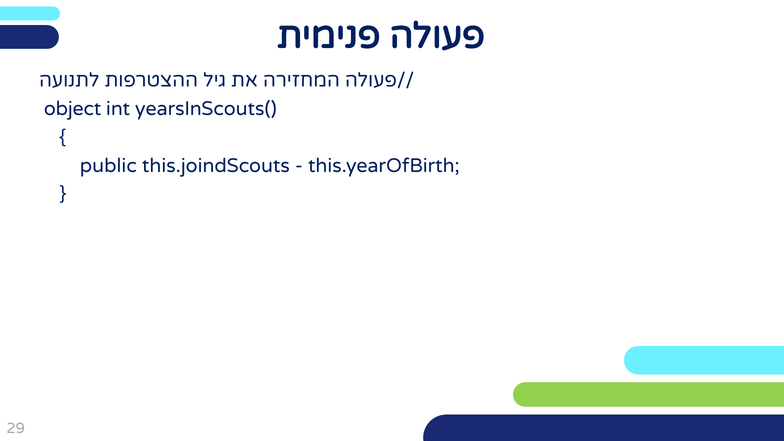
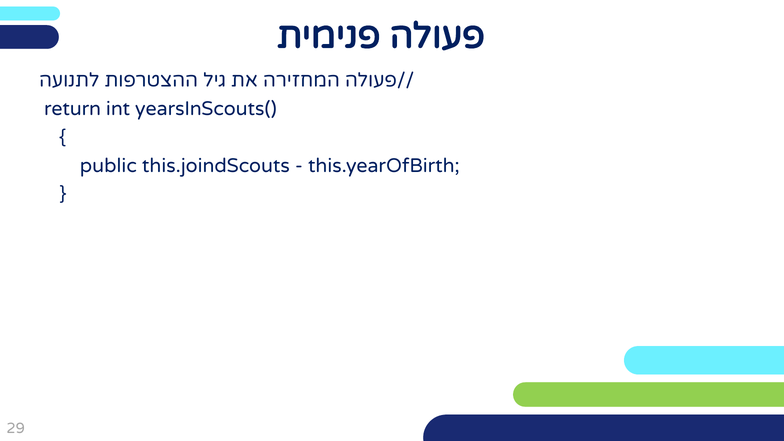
object: object -> return
